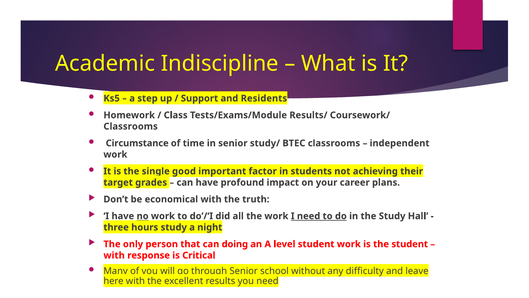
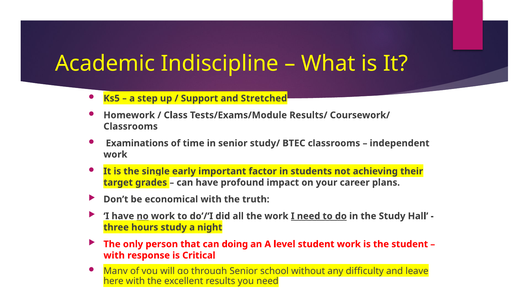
Residents: Residents -> Stretched
Circumstance: Circumstance -> Examinations
good: good -> early
